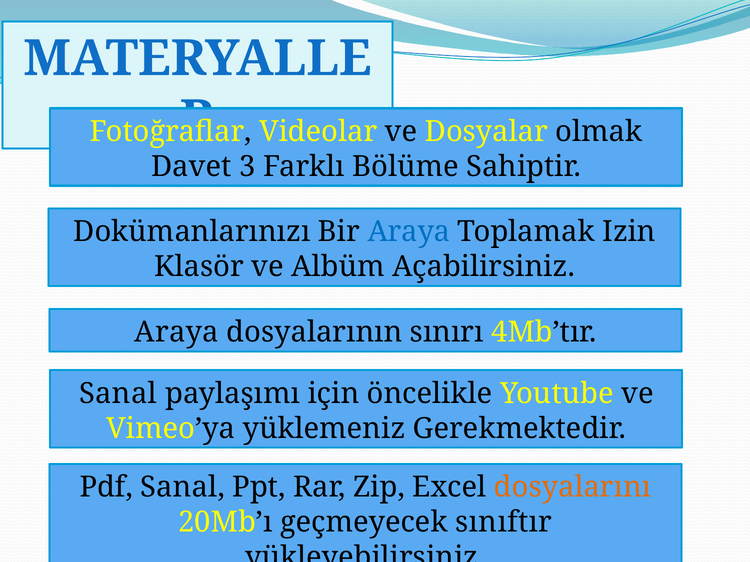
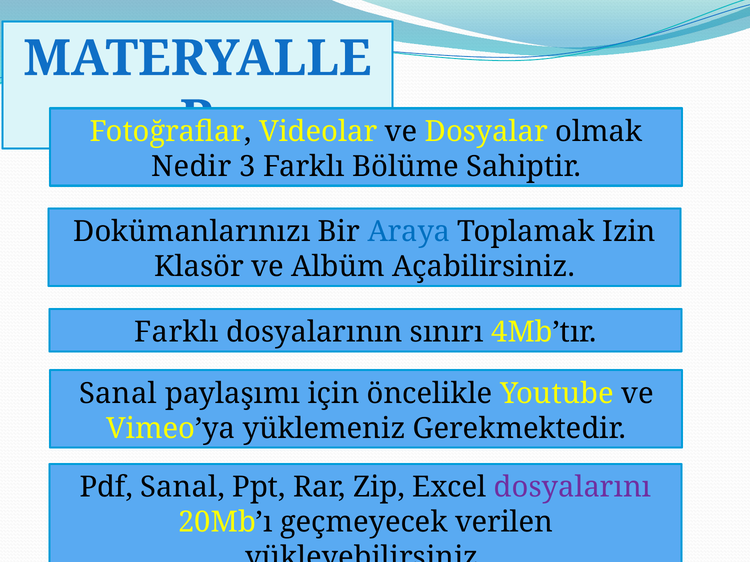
Davet: Davet -> Nedir
Araya at (177, 332): Araya -> Farklı
dosyalarını colour: orange -> purple
sınıftır: sınıftır -> verilen
